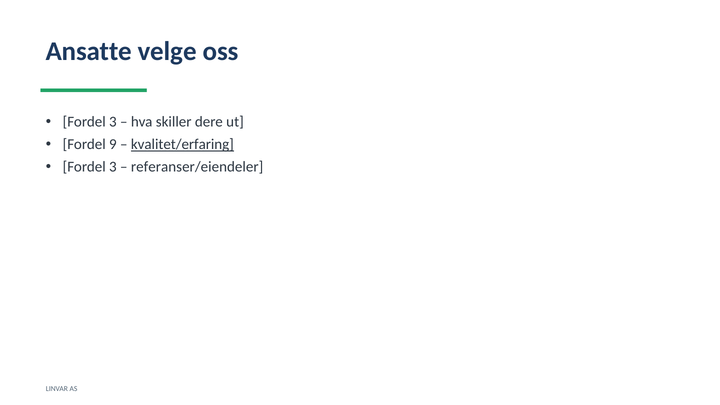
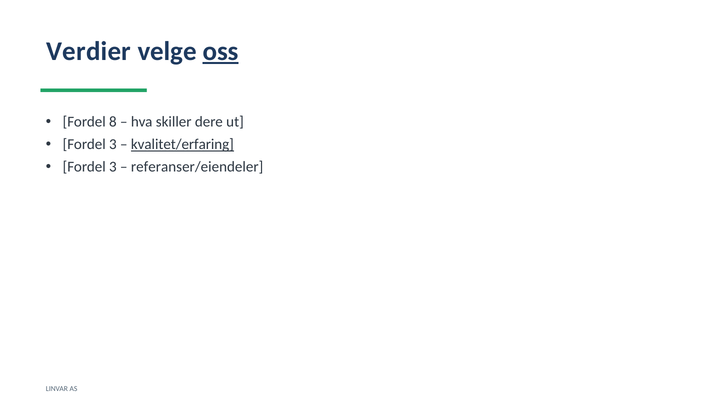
Ansatte: Ansatte -> Verdier
oss underline: none -> present
3 at (113, 122): 3 -> 8
9 at (113, 144): 9 -> 3
